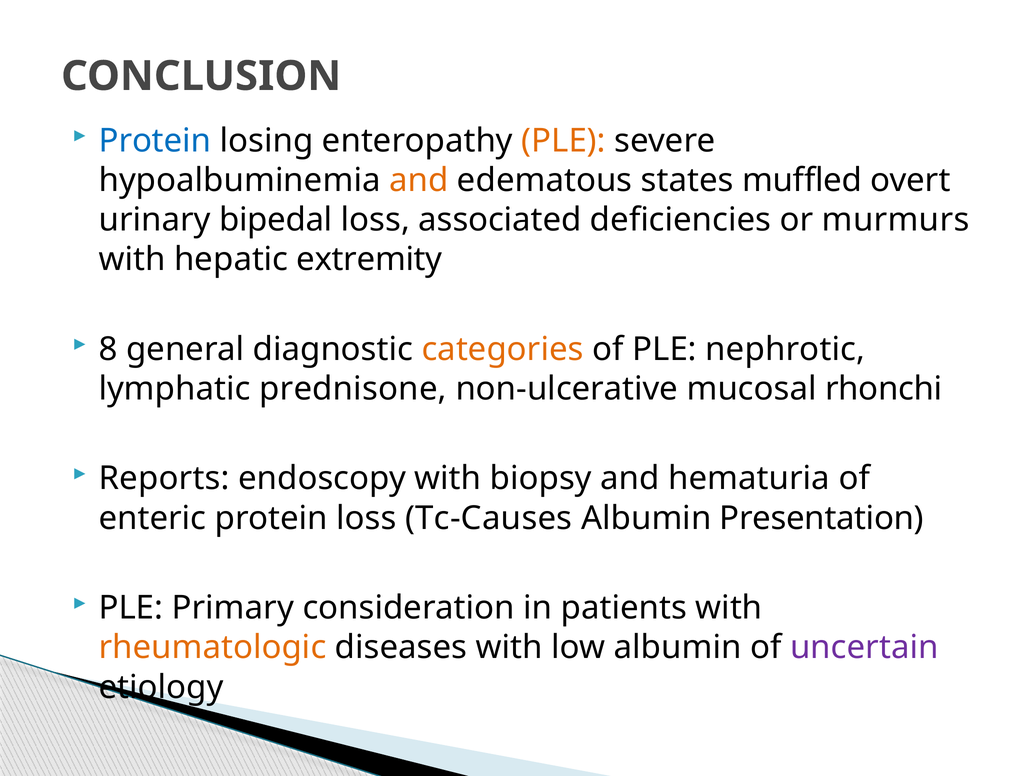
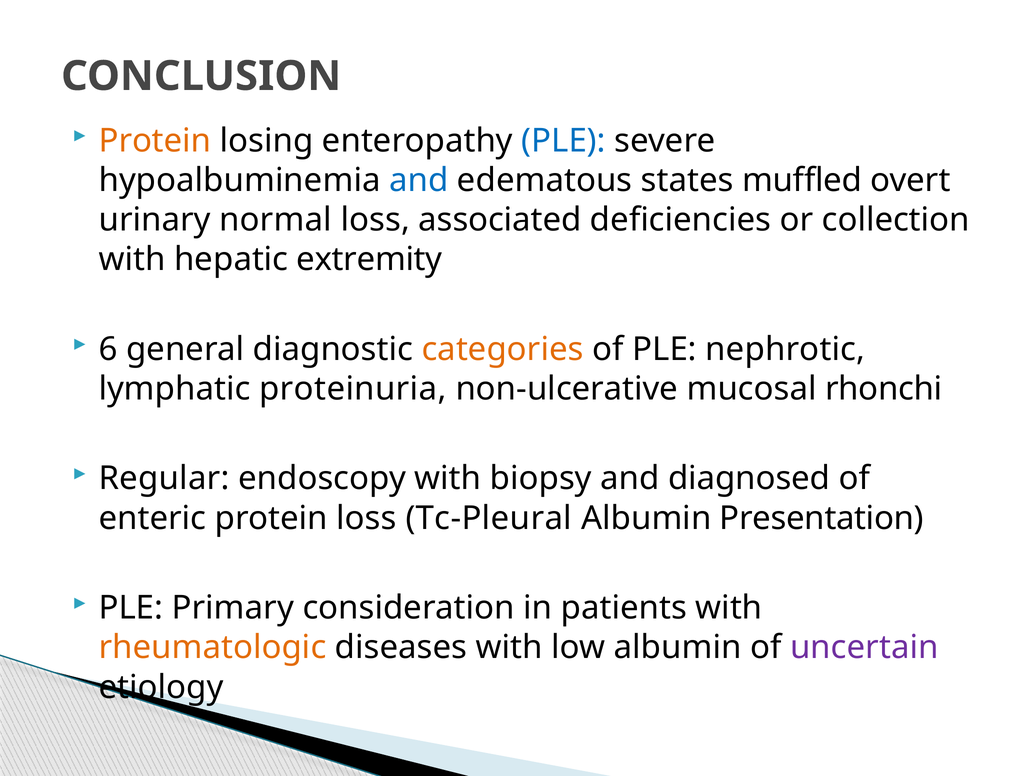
Protein at (155, 141) colour: blue -> orange
PLE at (564, 141) colour: orange -> blue
and at (419, 180) colour: orange -> blue
bipedal: bipedal -> normal
murmurs: murmurs -> collection
8: 8 -> 6
prednisone: prednisone -> proteinuria
Reports: Reports -> Regular
hematuria: hematuria -> diagnosed
Tc-Causes: Tc-Causes -> Tc-Pleural
